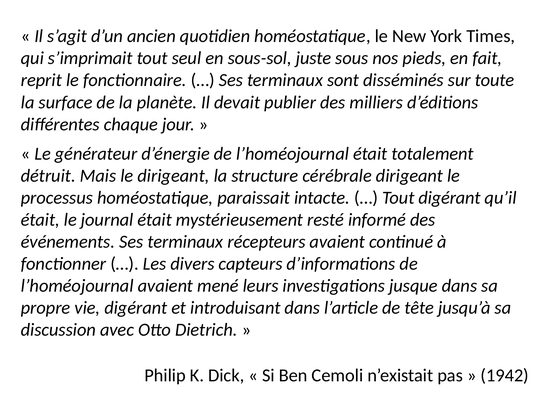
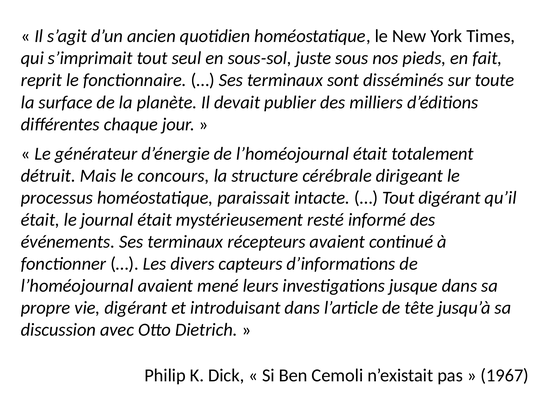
le dirigeant: dirigeant -> concours
1942: 1942 -> 1967
